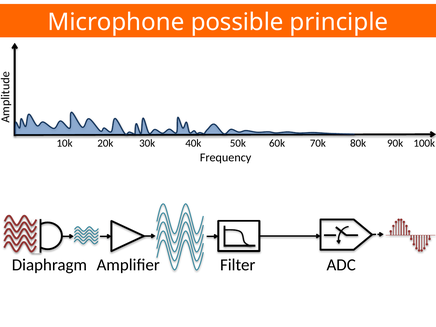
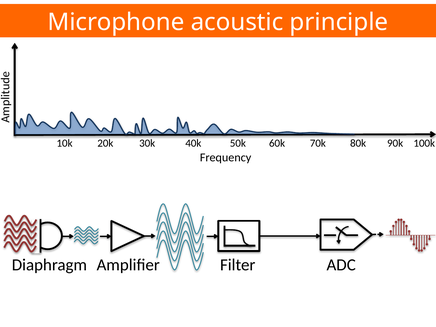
possible: possible -> acoustic
